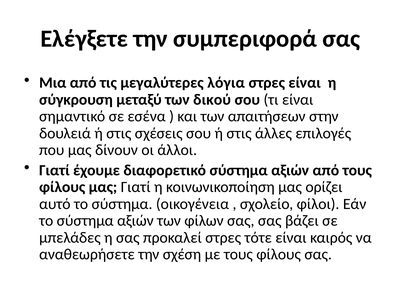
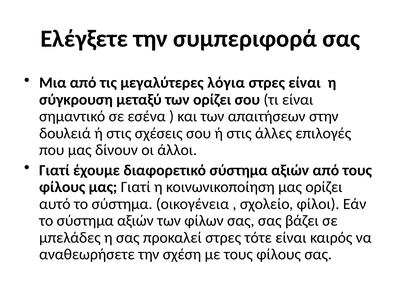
των δικού: δικού -> ορίζει
